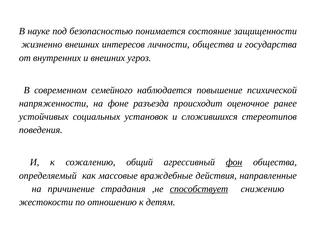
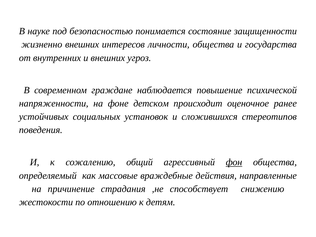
семейного: семейного -> граждане
разъезда: разъезда -> детском
способствует underline: present -> none
